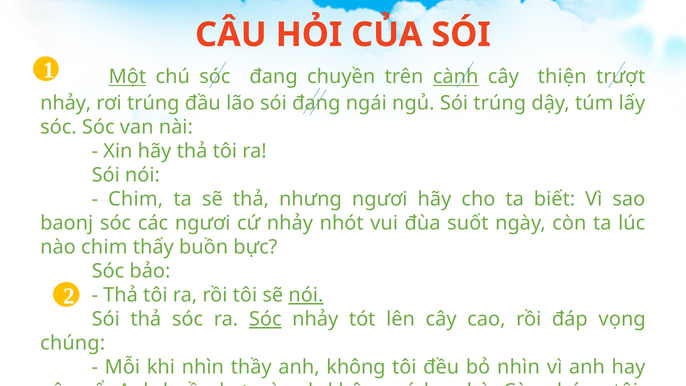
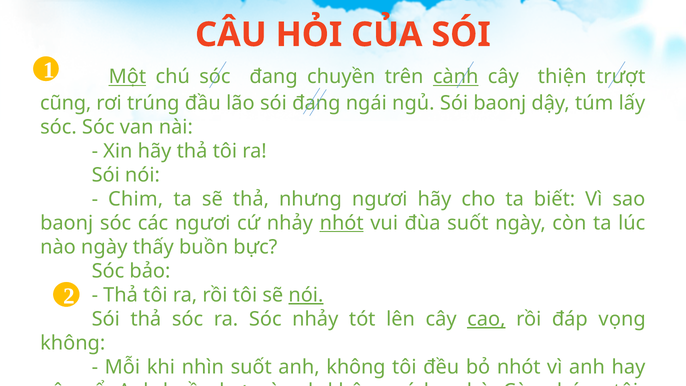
nhảy at (66, 103): nhảy -> cũng
Sói trúng: trúng -> baonj
nhót at (342, 223) underline: none -> present
nào chim: chim -> ngày
Sóc at (265, 319) underline: present -> none
cao underline: none -> present
chúng at (73, 343): chúng -> không
nhìn thầy: thầy -> suốt
bỏ nhìn: nhìn -> nhót
